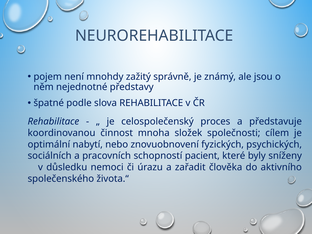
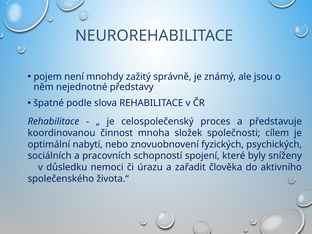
pacient: pacient -> spojení
